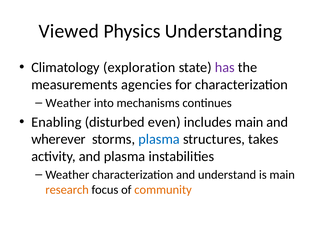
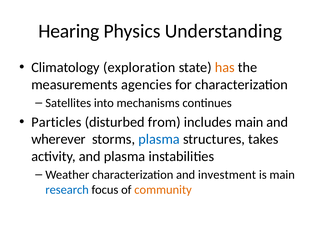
Viewed: Viewed -> Hearing
has colour: purple -> orange
Weather at (68, 103): Weather -> Satellites
Enabling: Enabling -> Particles
even: even -> from
understand: understand -> investment
research colour: orange -> blue
